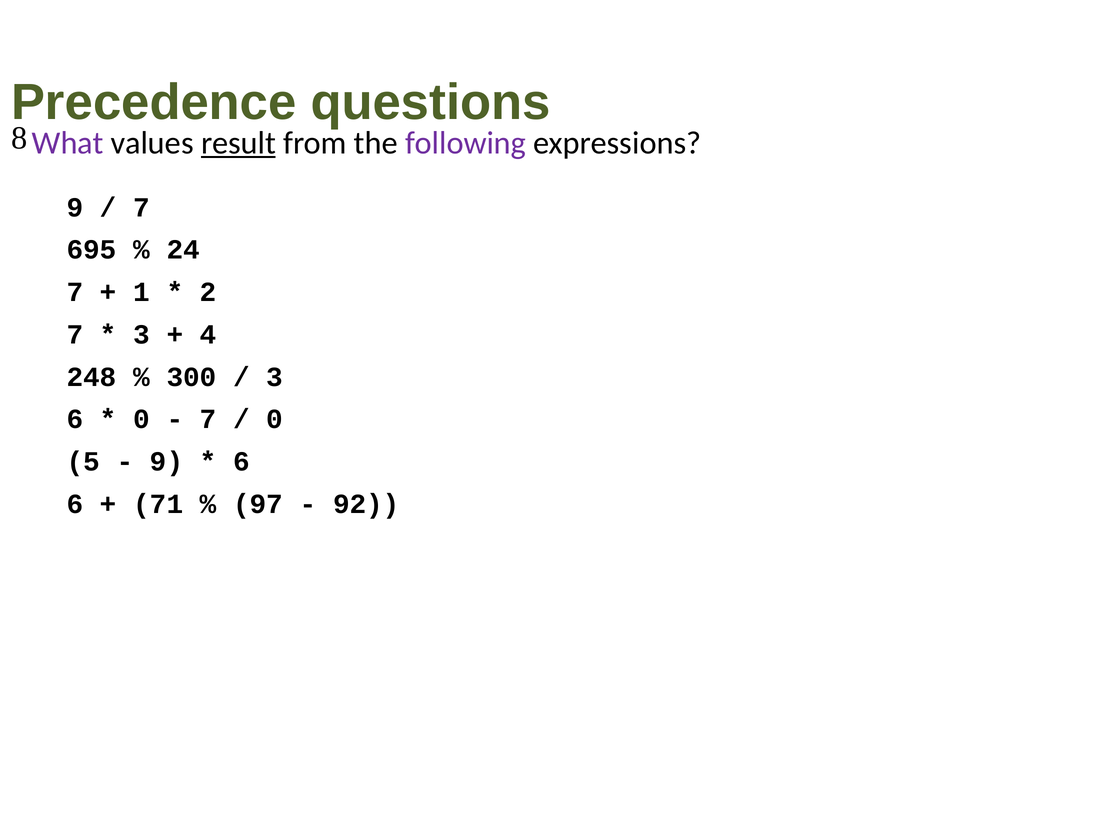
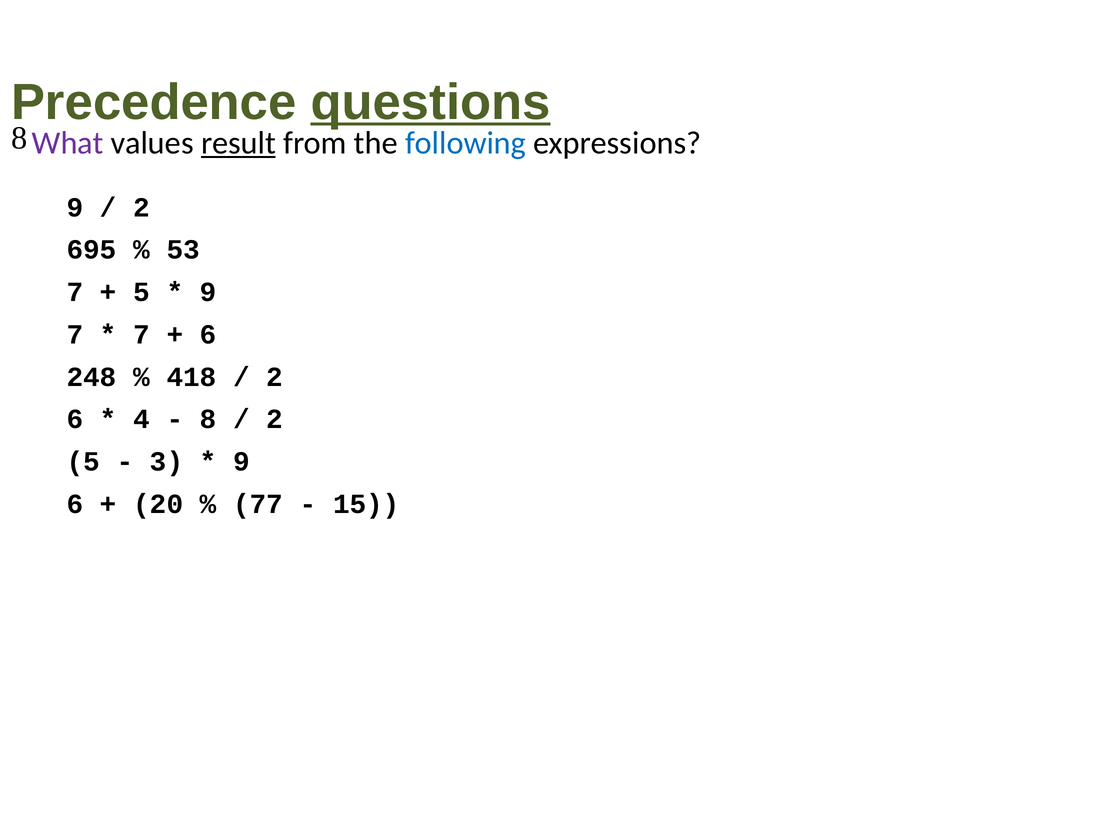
questions underline: none -> present
following colour: purple -> blue
7 at (142, 208): 7 -> 2
24: 24 -> 53
1 at (142, 292): 1 -> 5
2 at (208, 292): 2 -> 9
3 at (142, 335): 3 -> 7
4 at (208, 335): 4 -> 6
300: 300 -> 418
3 at (275, 377): 3 -> 2
0 at (142, 420): 0 -> 4
7 at (208, 420): 7 -> 8
0 at (275, 420): 0 -> 2
9 at (166, 462): 9 -> 3
6 at (241, 462): 6 -> 9
71: 71 -> 20
97: 97 -> 77
92: 92 -> 15
